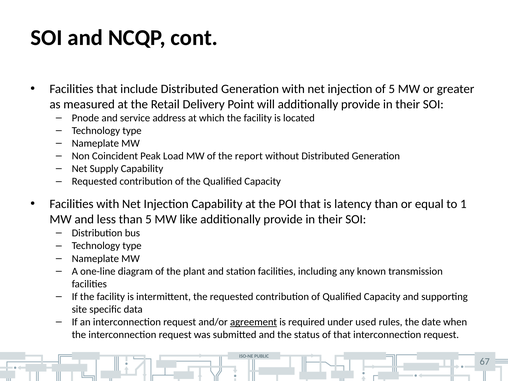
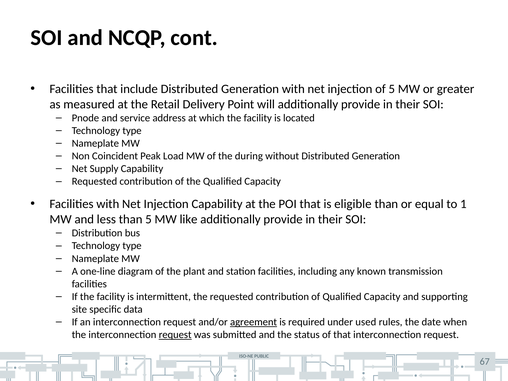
report: report -> during
latency: latency -> eligible
request at (175, 335) underline: none -> present
